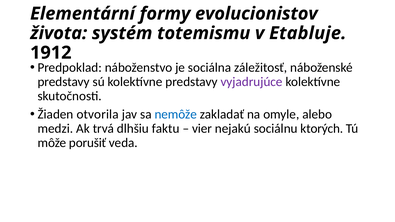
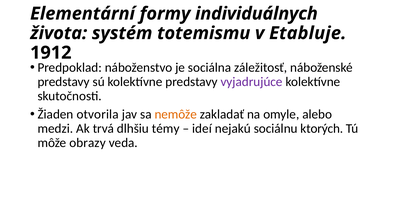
evolucionistov: evolucionistov -> individuálnych
nemôže colour: blue -> orange
faktu: faktu -> témy
vier: vier -> ideí
porušiť: porušiť -> obrazy
